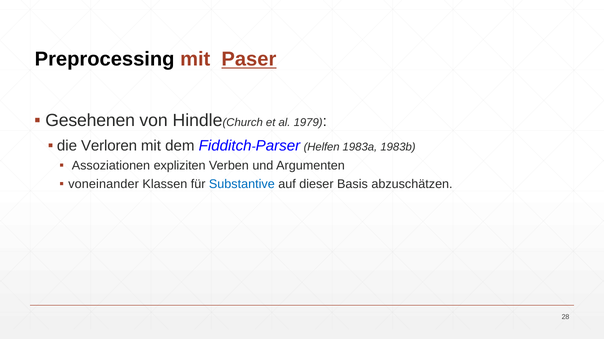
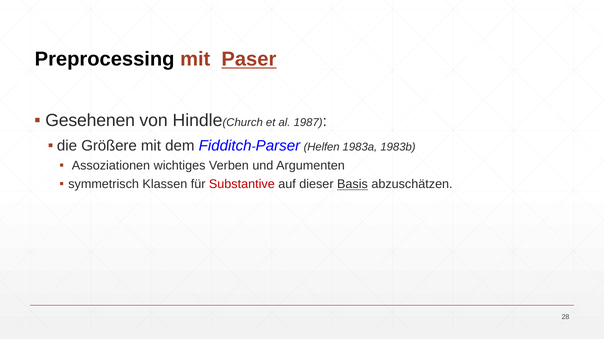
1979: 1979 -> 1987
Verloren: Verloren -> Größere
expliziten: expliziten -> wichtiges
voneinander: voneinander -> symmetrisch
Substantive colour: blue -> red
Basis underline: none -> present
